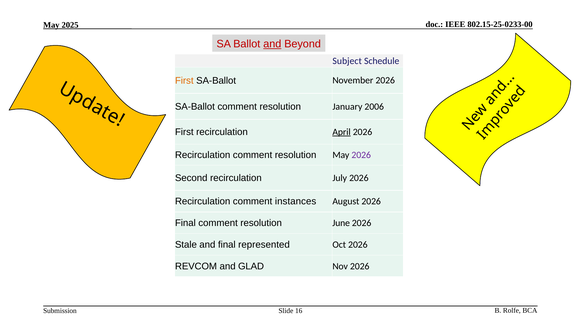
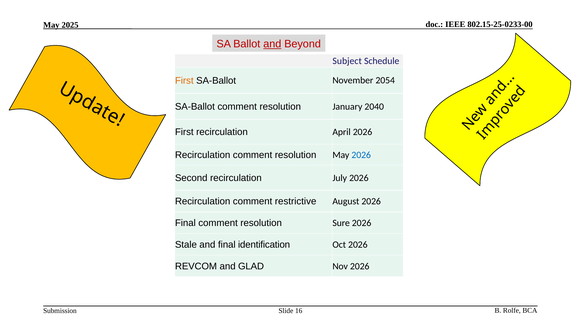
November 2026: 2026 -> 2054
2006: 2006 -> 2040
April underline: present -> none
2026 at (361, 155) colour: purple -> blue
instances: instances -> restrictive
June: June -> Sure
represented: represented -> identification
